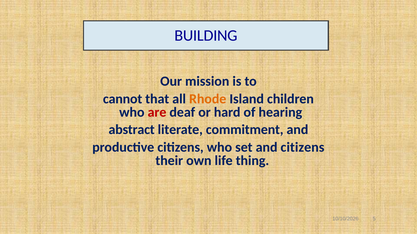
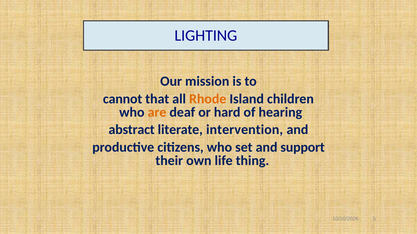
BUILDING: BUILDING -> LIGHTING
are colour: red -> orange
commitment: commitment -> intervention
and citizens: citizens -> support
